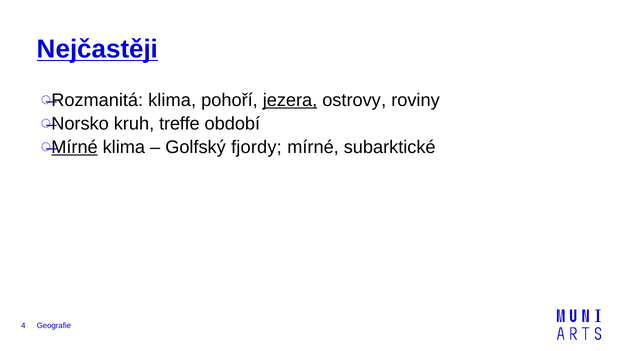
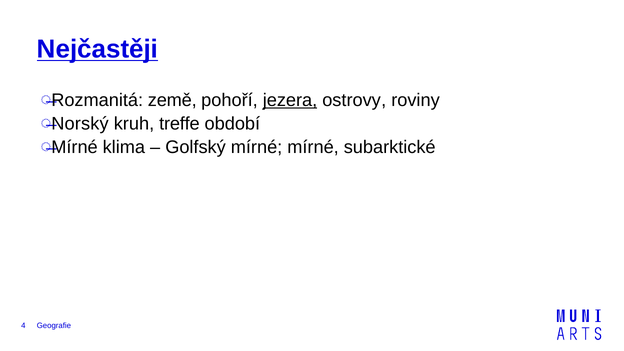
Rozmanitá klima: klima -> země
Norsko: Norsko -> Norský
Mírné at (75, 147) underline: present -> none
Golfský fjordy: fjordy -> mírné
